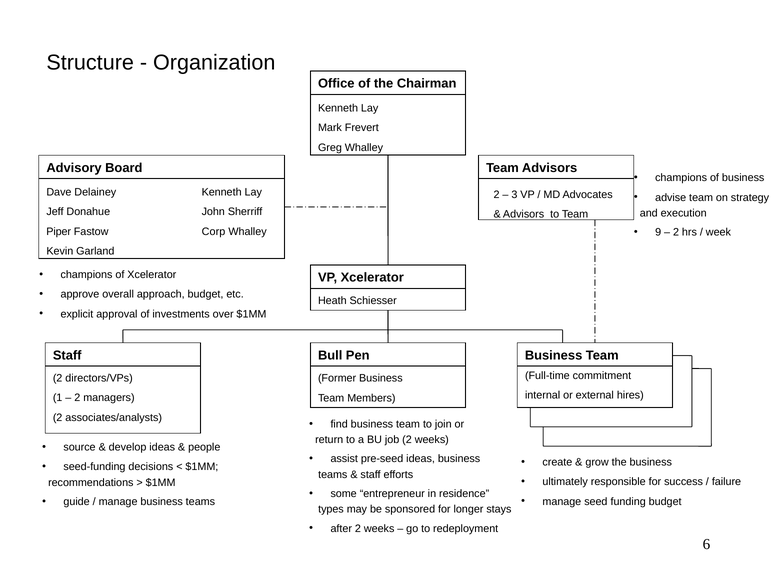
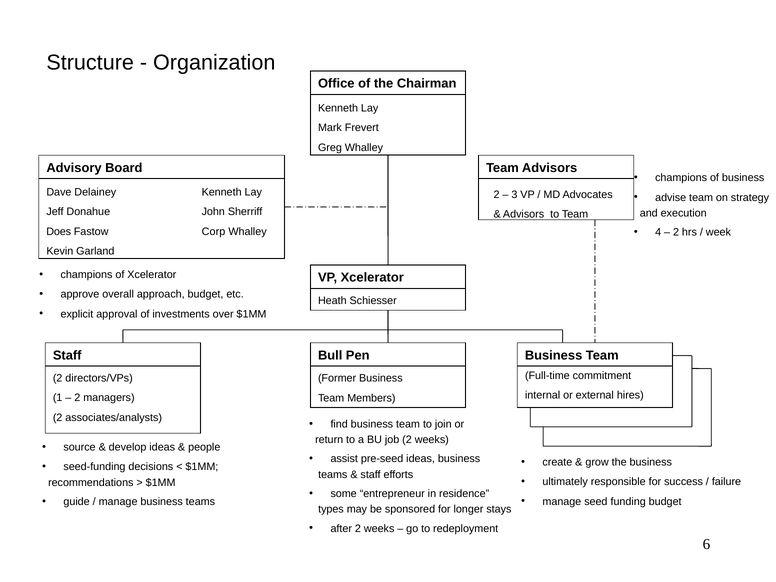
Piper: Piper -> Does
9: 9 -> 4
